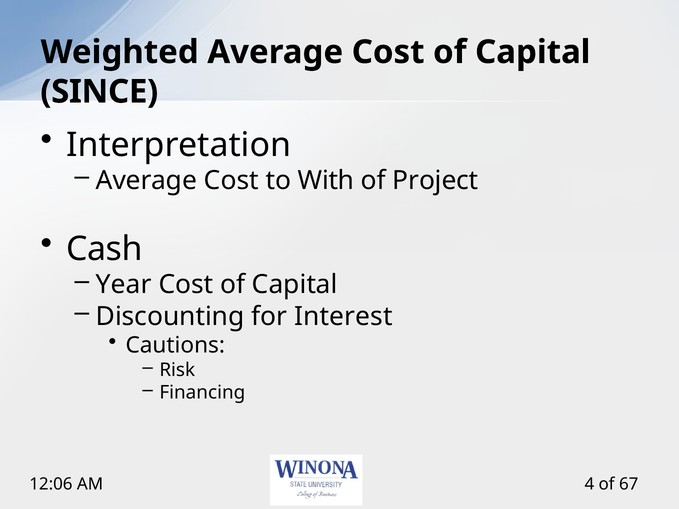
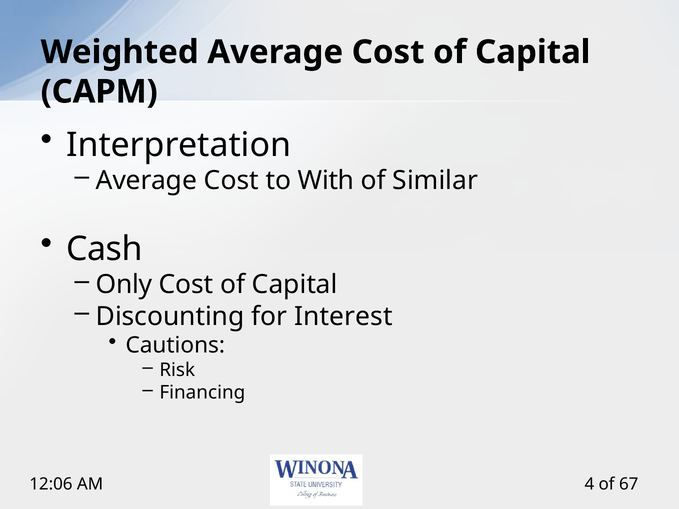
SINCE: SINCE -> CAPM
Project: Project -> Similar
Year: Year -> Only
